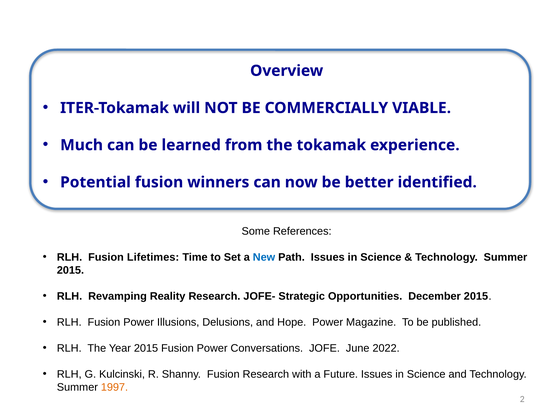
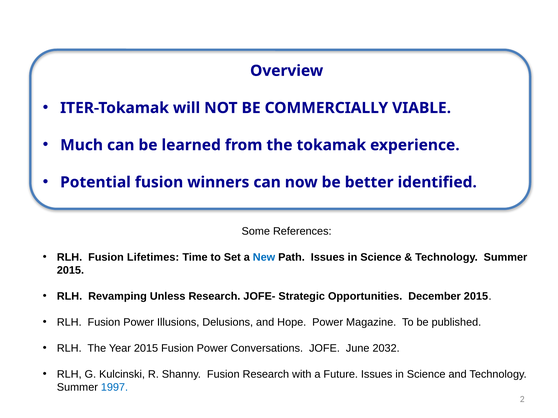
Reality: Reality -> Unless
2022: 2022 -> 2032
1997 colour: orange -> blue
